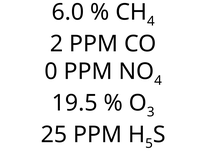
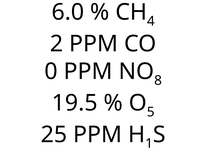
4 at (158, 80): 4 -> 8
3: 3 -> 5
5: 5 -> 1
